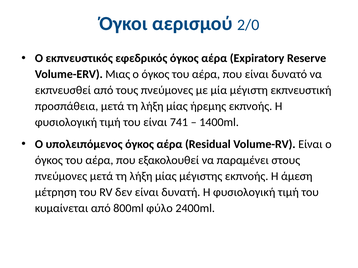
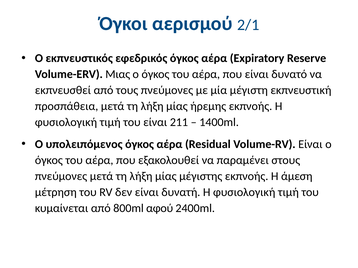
2/0: 2/0 -> 2/1
741: 741 -> 211
φύλο: φύλο -> αφού
